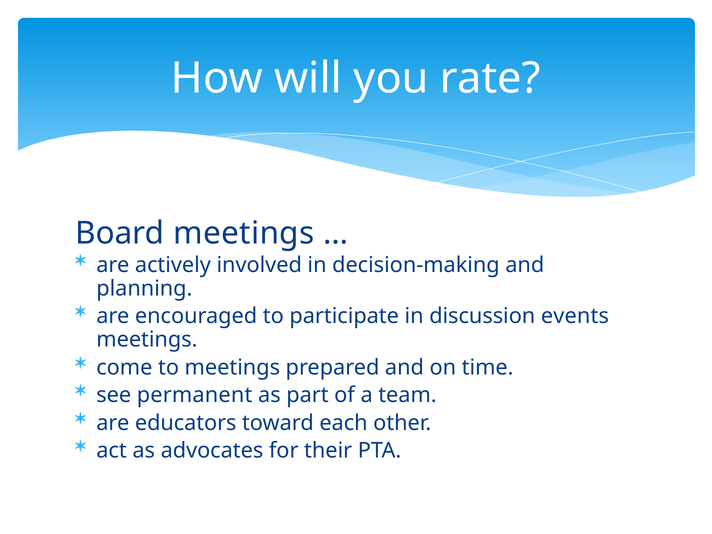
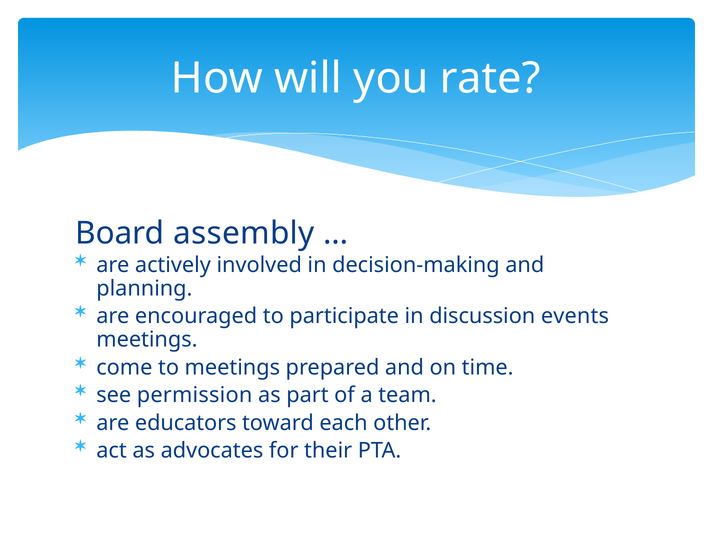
Board meetings: meetings -> assembly
permanent: permanent -> permission
